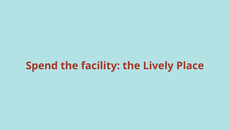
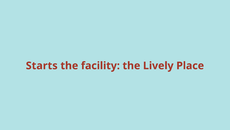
Spend: Spend -> Starts
